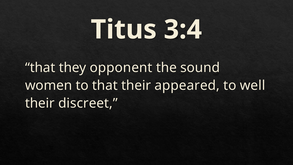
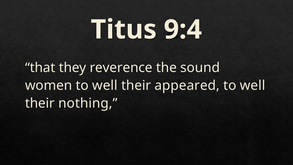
3:4: 3:4 -> 9:4
opponent: opponent -> reverence
women to that: that -> well
discreet: discreet -> nothing
